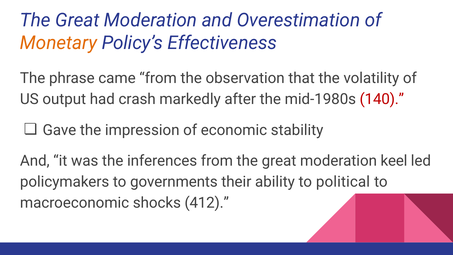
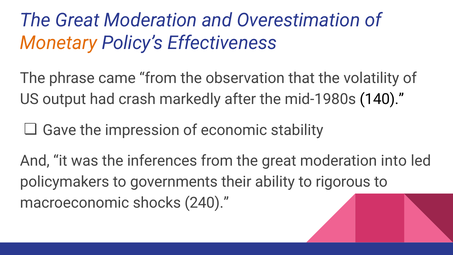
140 colour: red -> black
keel: keel -> into
political: political -> rigorous
412: 412 -> 240
